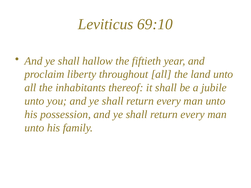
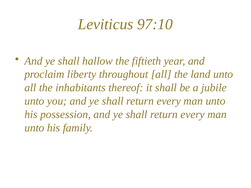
69:10: 69:10 -> 97:10
